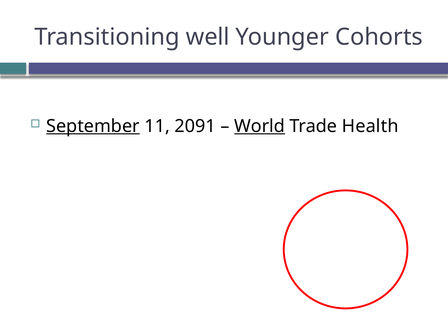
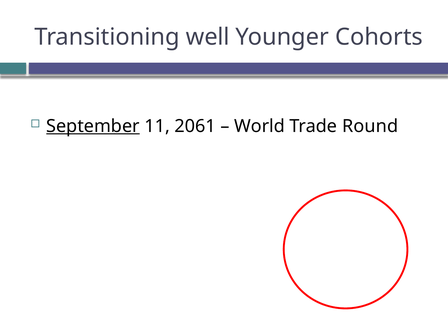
2091: 2091 -> 2061
World underline: present -> none
Health: Health -> Round
